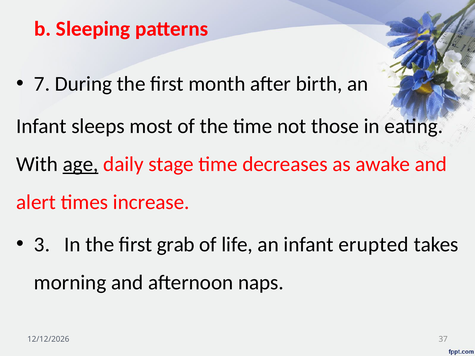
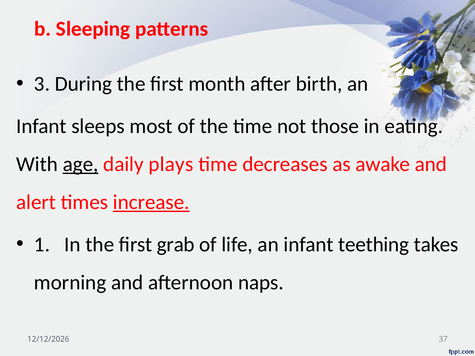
7: 7 -> 3
stage: stage -> plays
increase underline: none -> present
3: 3 -> 1
erupted: erupted -> teething
